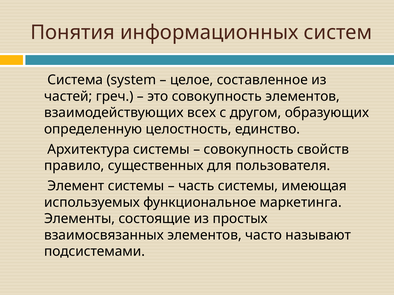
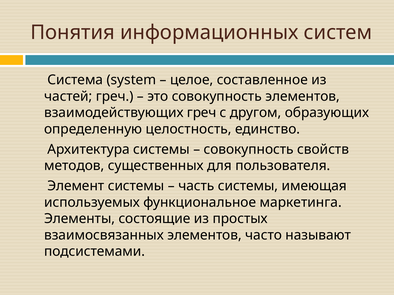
взаимодействующих всех: всех -> греч
правило: правило -> методов
